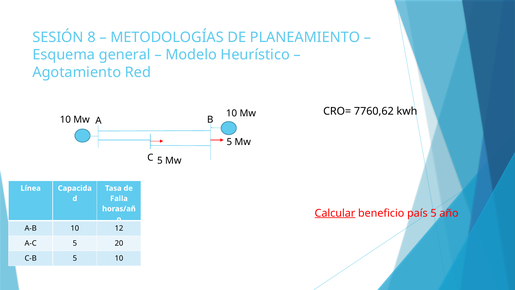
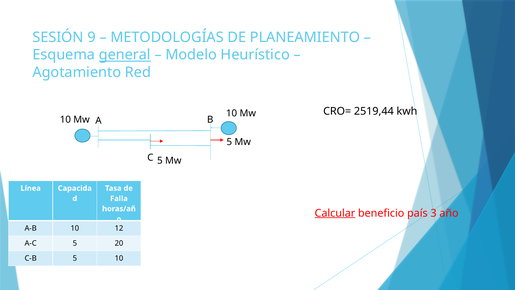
8: 8 -> 9
general underline: none -> present
7760,62: 7760,62 -> 2519,44
país 5: 5 -> 3
